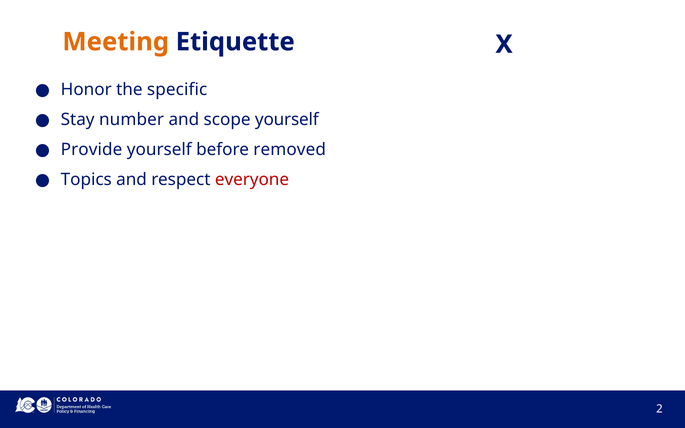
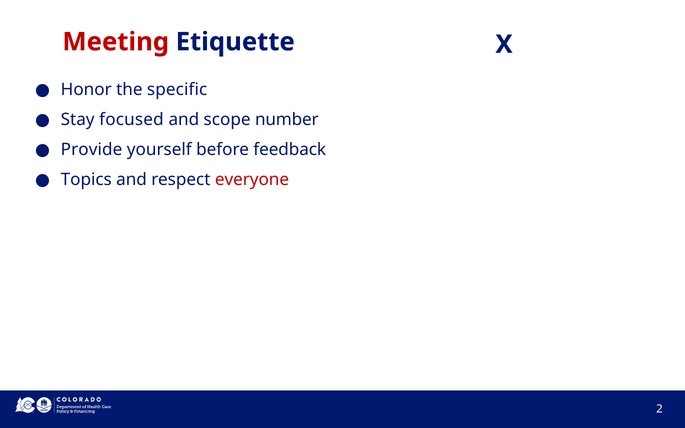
Meeting colour: orange -> red
number: number -> focused
scope yourself: yourself -> number
removed: removed -> feedback
